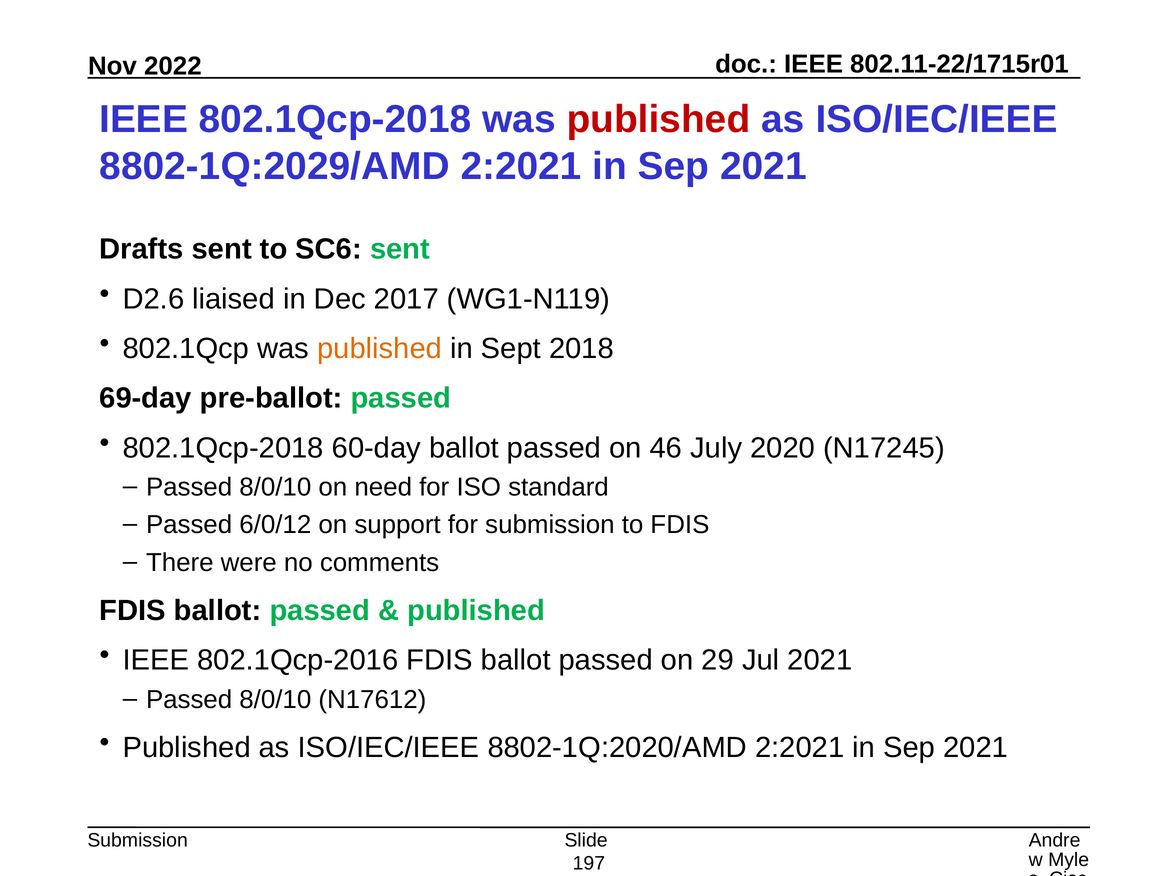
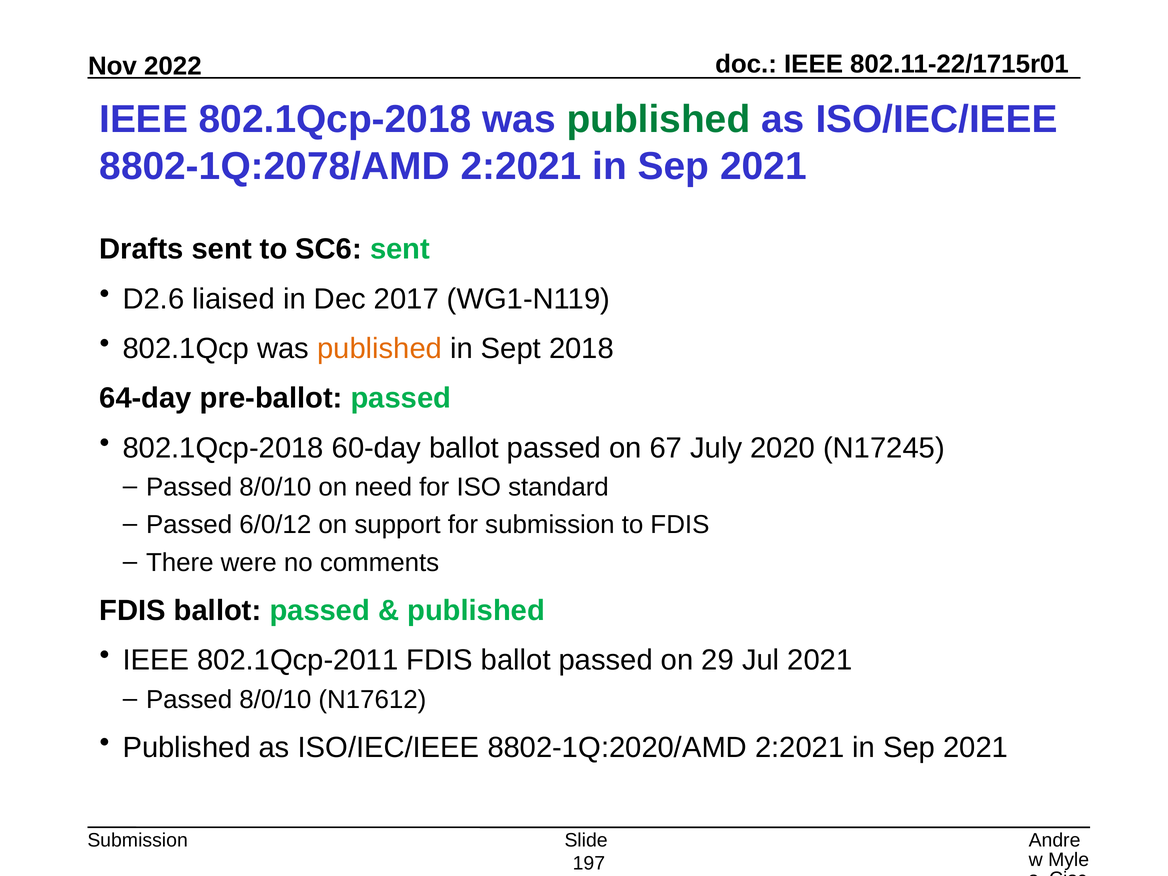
published at (658, 120) colour: red -> green
8802-1Q:2029/AMD: 8802-1Q:2029/AMD -> 8802-1Q:2078/AMD
69-day: 69-day -> 64-day
46: 46 -> 67
802.1Qcp-2016: 802.1Qcp-2016 -> 802.1Qcp-2011
